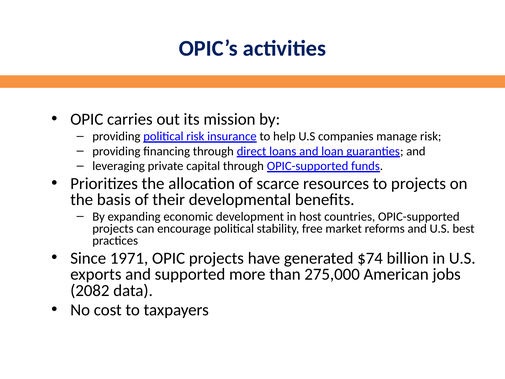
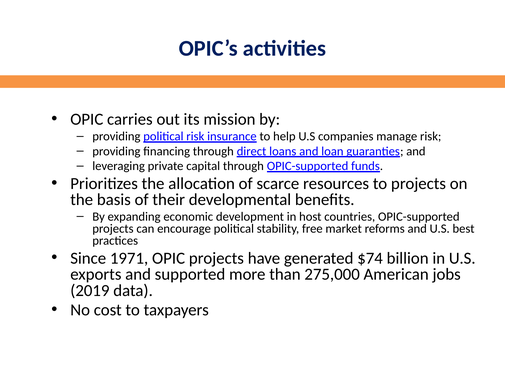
2082: 2082 -> 2019
